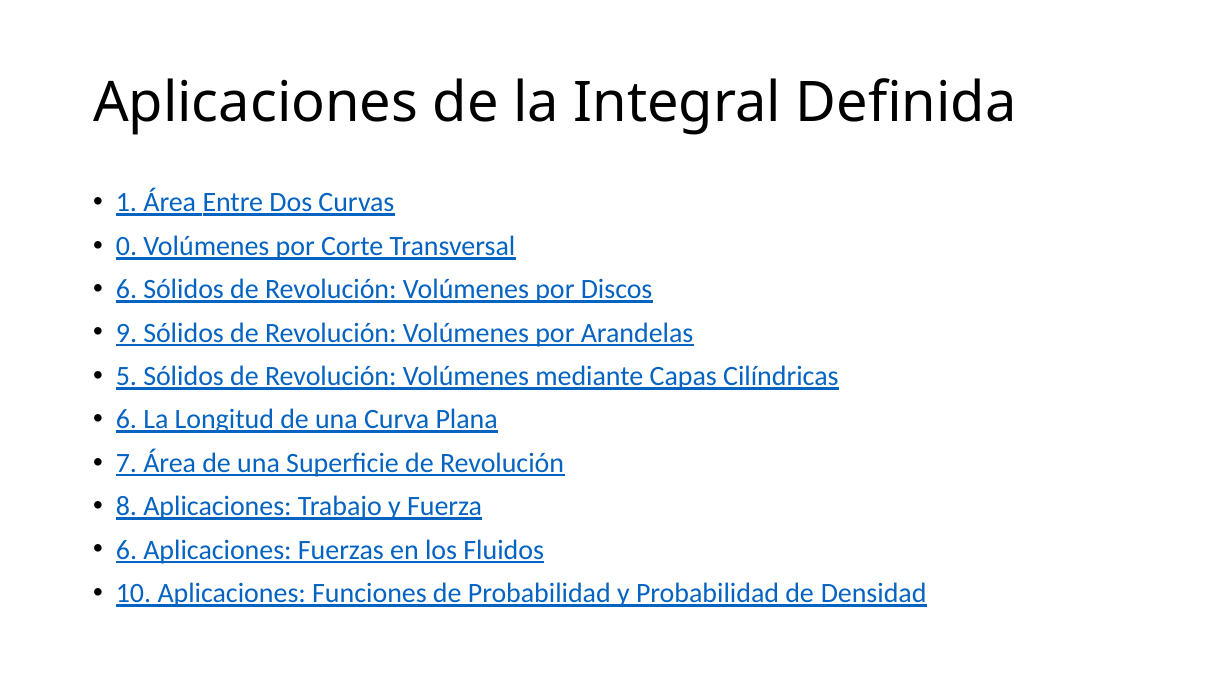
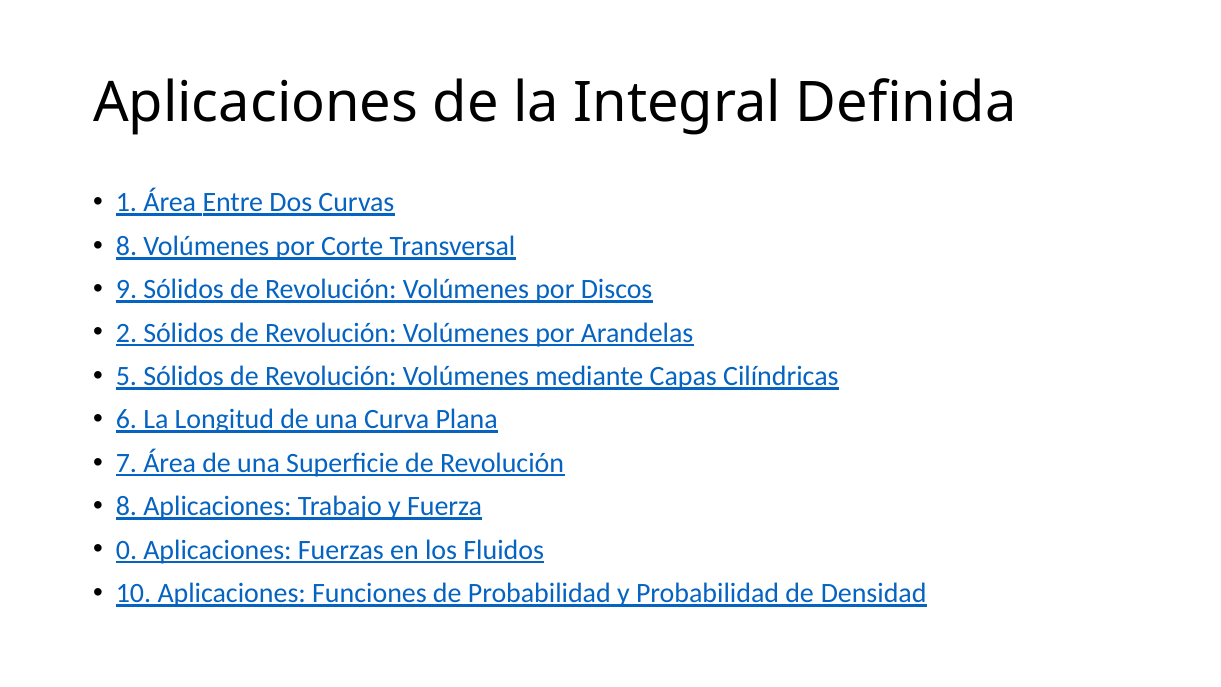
0 at (127, 246): 0 -> 8
6 at (127, 289): 6 -> 9
9: 9 -> 2
6 at (127, 550): 6 -> 0
